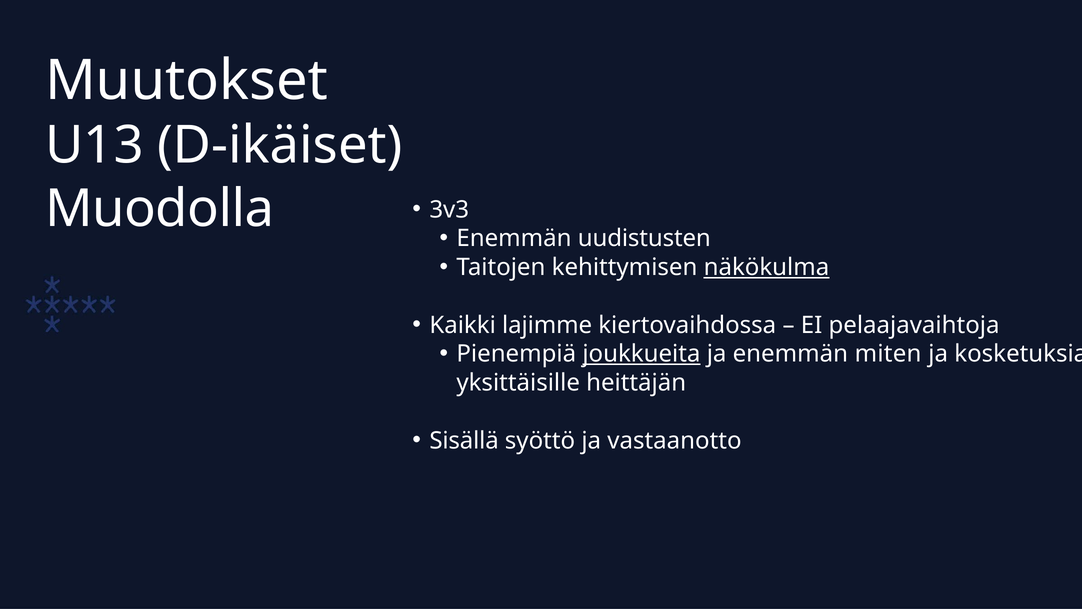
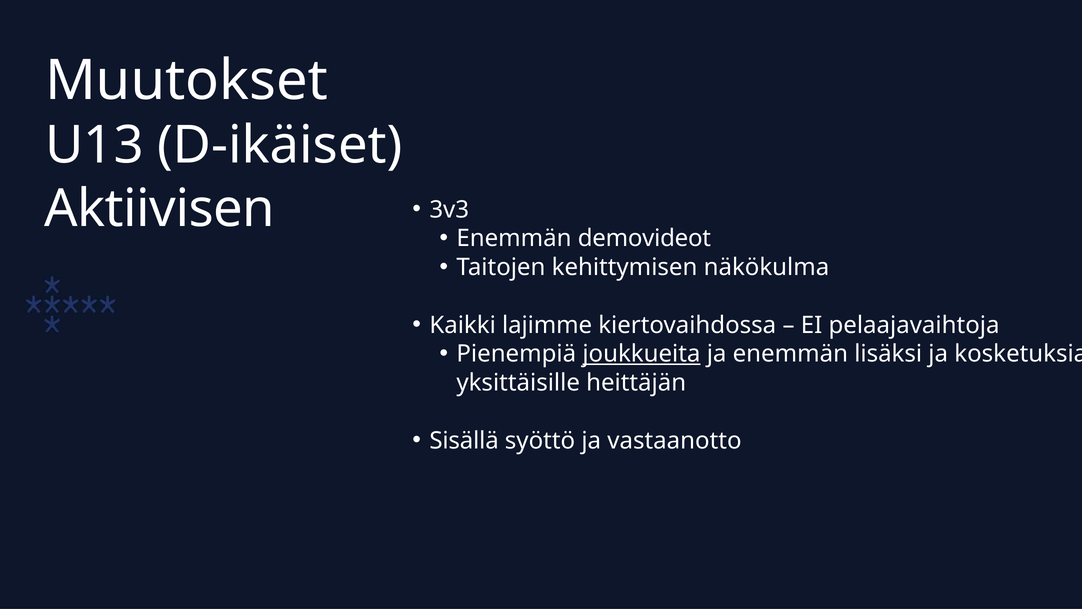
Muodolla: Muodolla -> Aktiivisen
uudistusten: uudistusten -> demovideot
näkökulma underline: present -> none
miten: miten -> lisäksi
